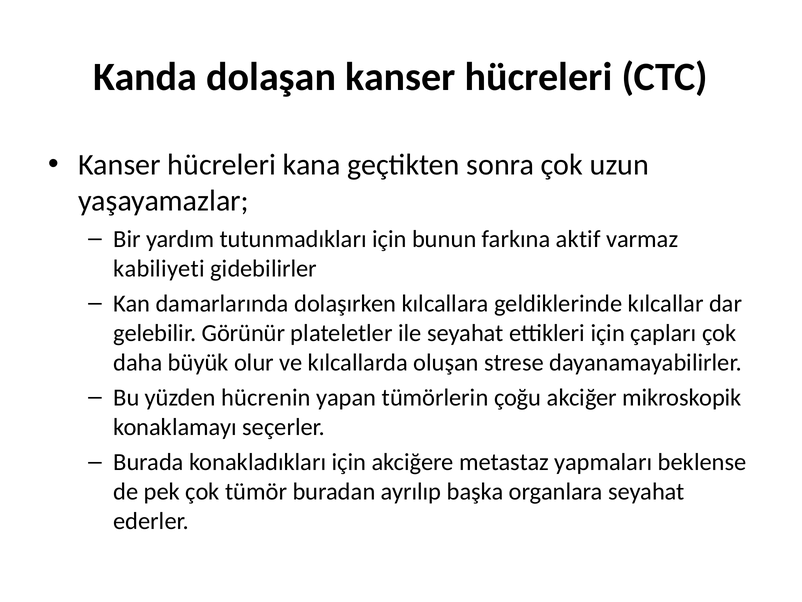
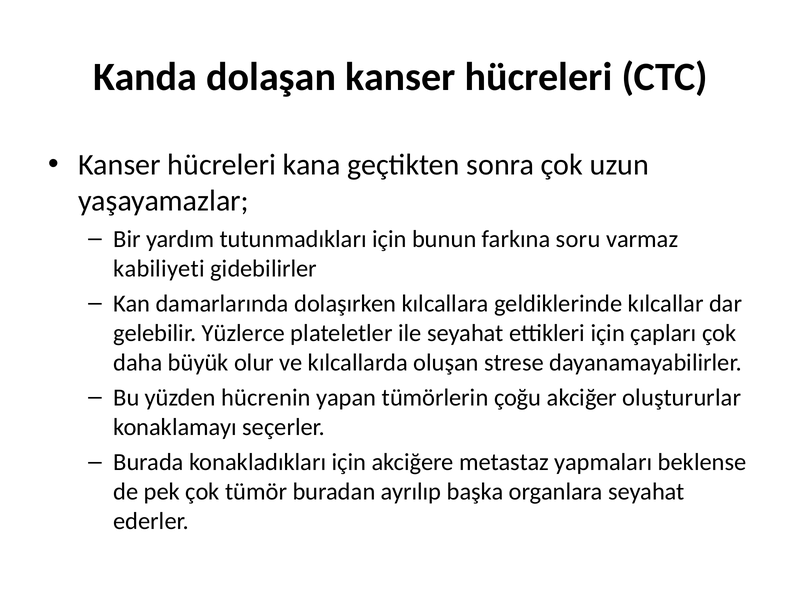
aktif: aktif -> soru
Görünür: Görünür -> Yüzlerce
mikroskopik: mikroskopik -> oluştururlar
